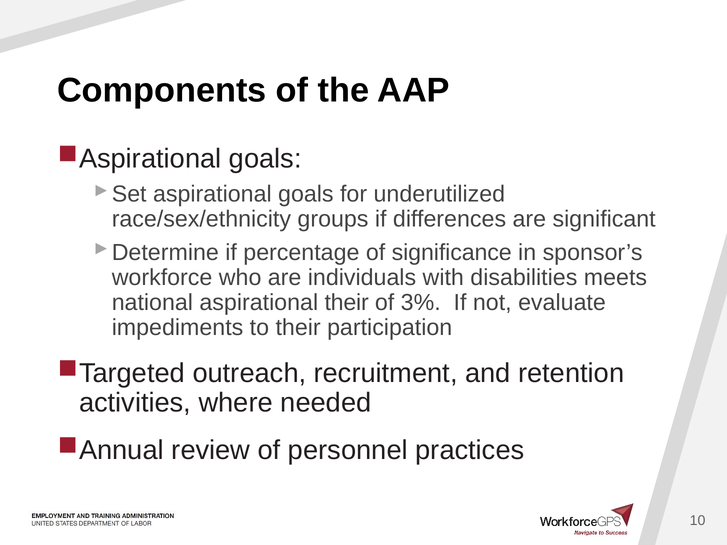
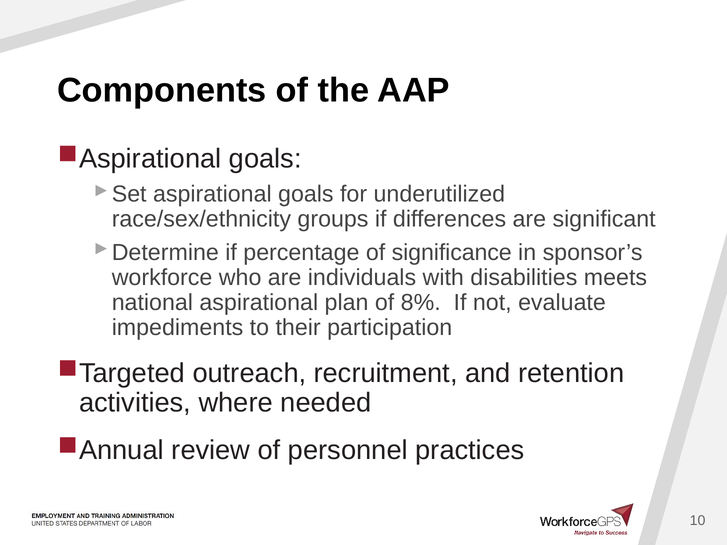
aspirational their: their -> plan
3%: 3% -> 8%
